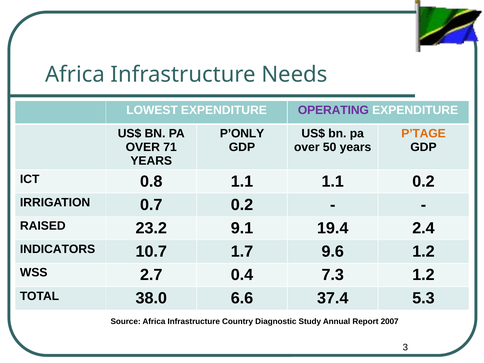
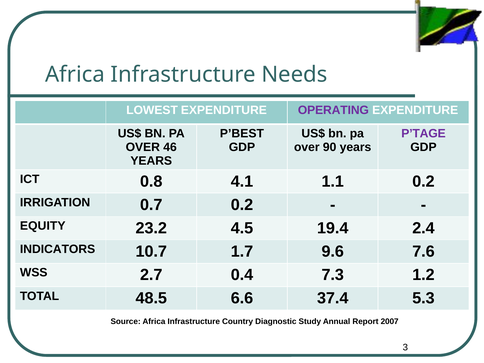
P’ONLY: P’ONLY -> P’BEST
P’TAGE colour: orange -> purple
71: 71 -> 46
50: 50 -> 90
0.8 1.1: 1.1 -> 4.1
RAISED: RAISED -> EQUITY
9.1: 9.1 -> 4.5
9.6 1.2: 1.2 -> 7.6
38.0: 38.0 -> 48.5
